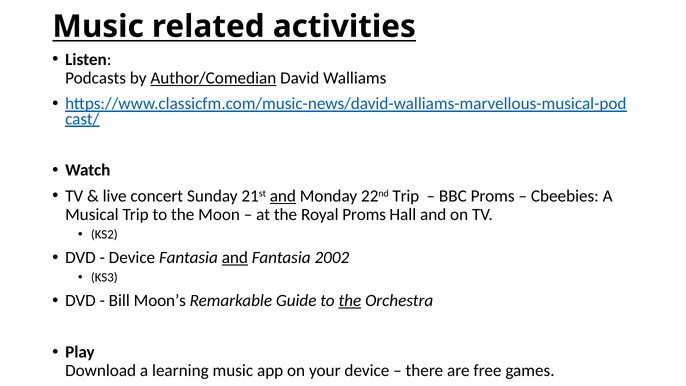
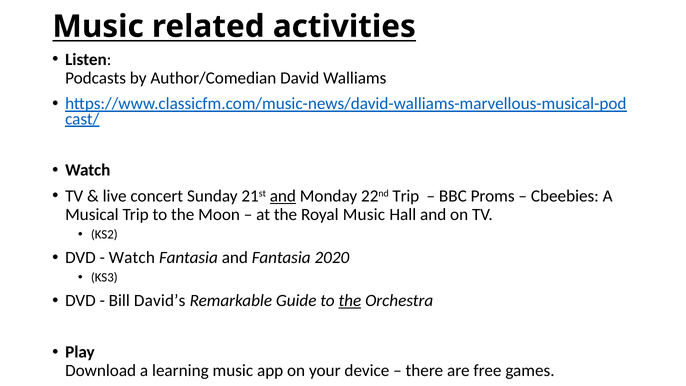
Author/Comedian underline: present -> none
Royal Proms: Proms -> Music
Device at (132, 258): Device -> Watch
and at (235, 258) underline: present -> none
2002: 2002 -> 2020
Moon’s: Moon’s -> David’s
